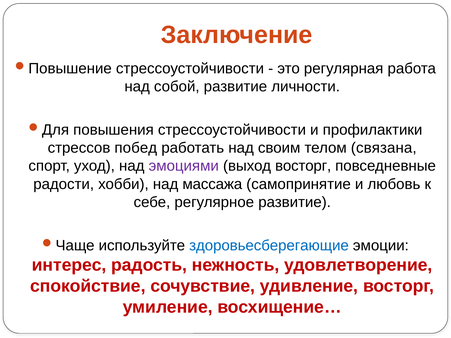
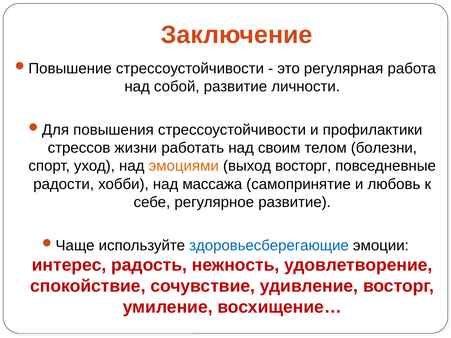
побед: побед -> жизни
связана: связана -> болезни
эмоциями colour: purple -> orange
